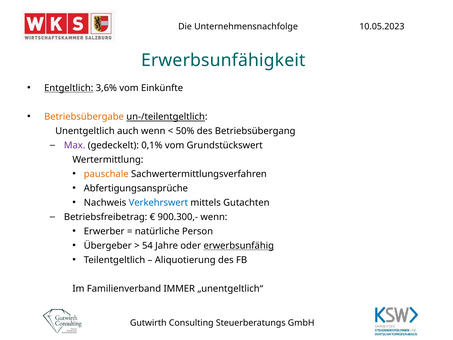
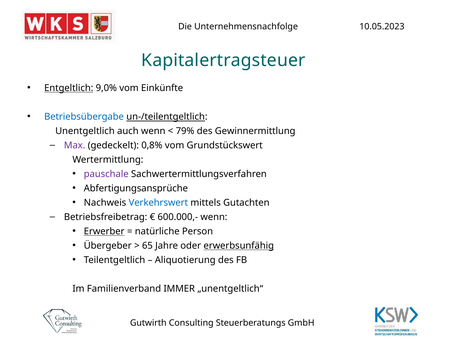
Erwerbsunfähigkeit: Erwerbsunfähigkeit -> Kapitalertragsteuer
3,6%: 3,6% -> 9,0%
Betriebsübergabe colour: orange -> blue
50%: 50% -> 79%
Betriebsübergang: Betriebsübergang -> Gewinnermittlung
0,1%: 0,1% -> 0,8%
pauschale colour: orange -> purple
900.300,-: 900.300,- -> 600.000,-
Erwerber underline: none -> present
54: 54 -> 65
